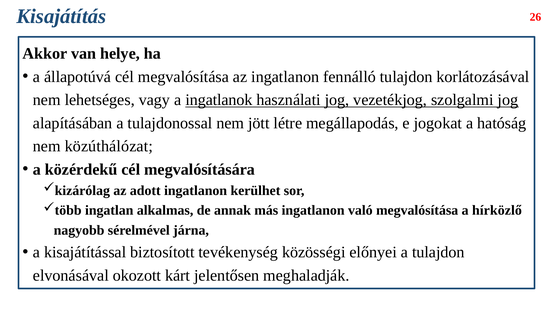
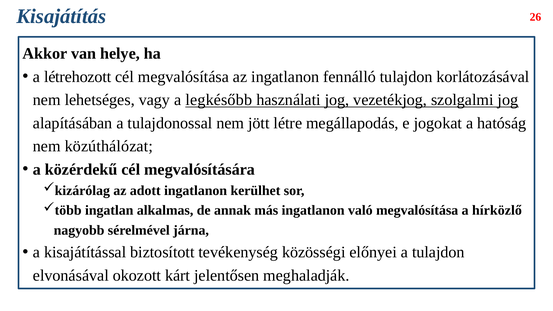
állapotúvá: állapotúvá -> létrehozott
ingatlanok: ingatlanok -> legkésőbb
